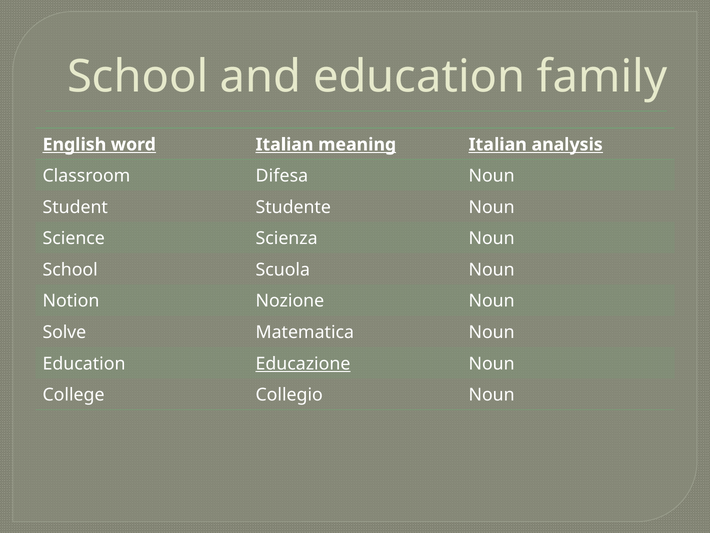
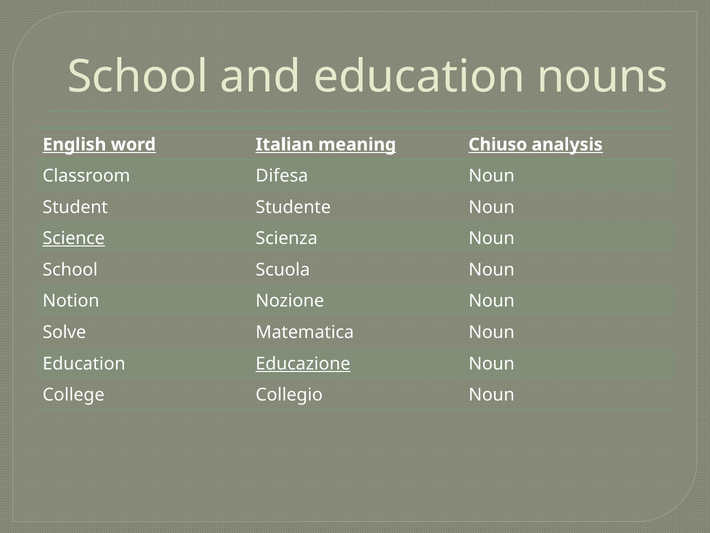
family: family -> nouns
meaning Italian: Italian -> Chiuso
Science underline: none -> present
